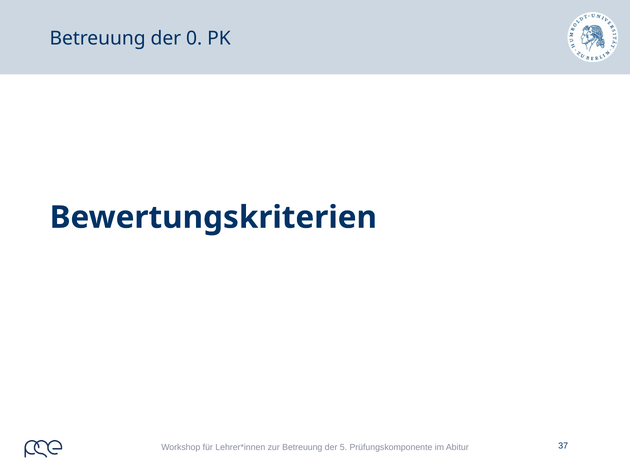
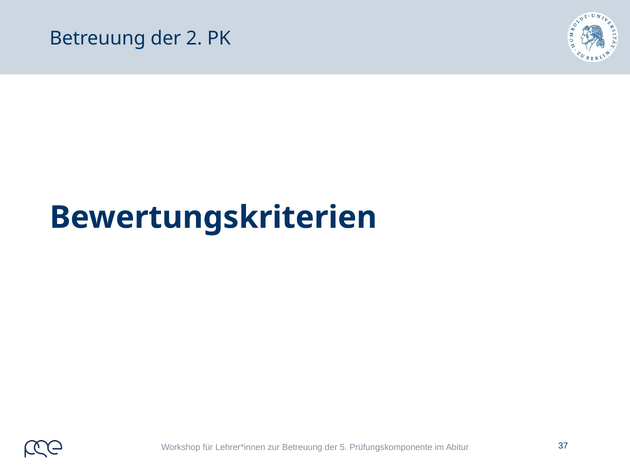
0: 0 -> 2
